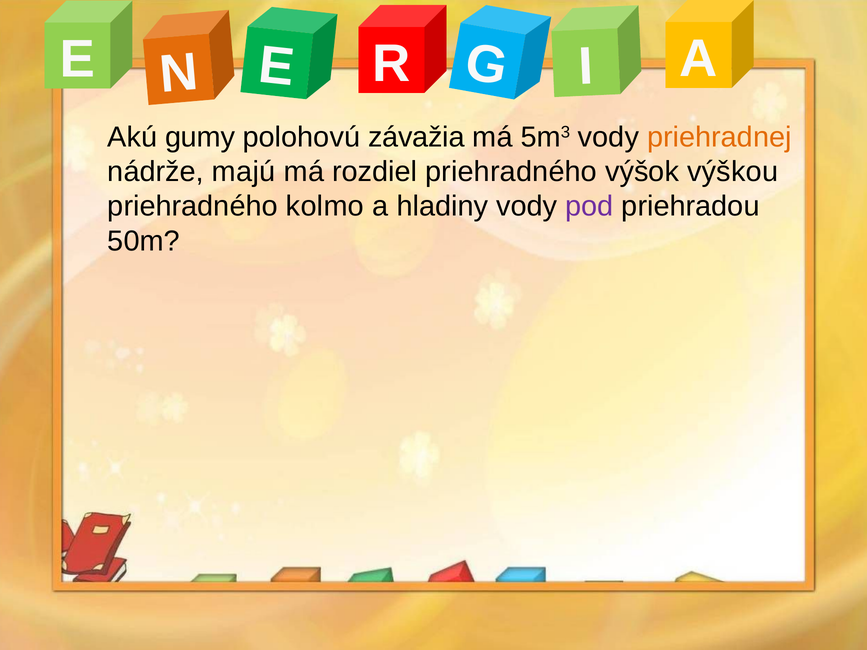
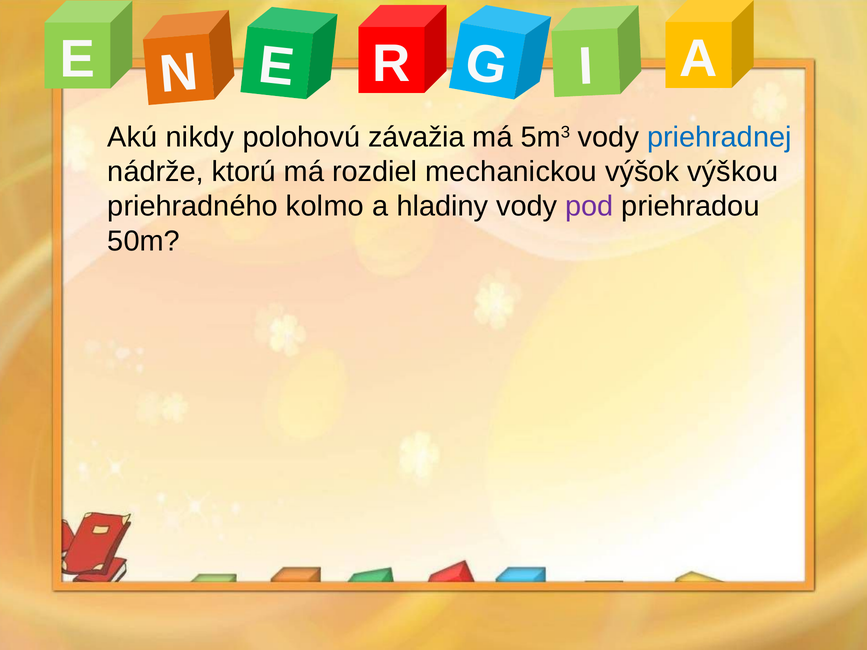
gumy: gumy -> nikdy
priehradnej colour: orange -> blue
majú: majú -> ktorú
rozdiel priehradného: priehradného -> mechanickou
